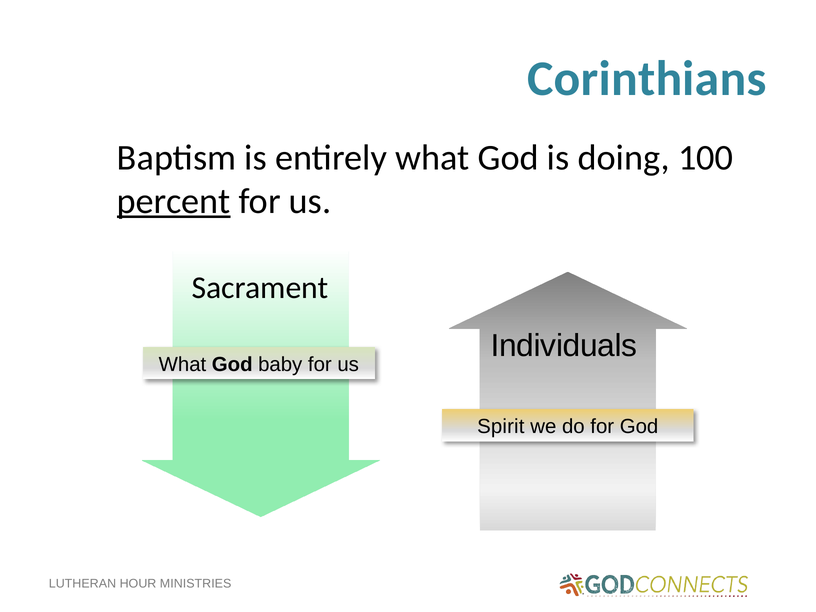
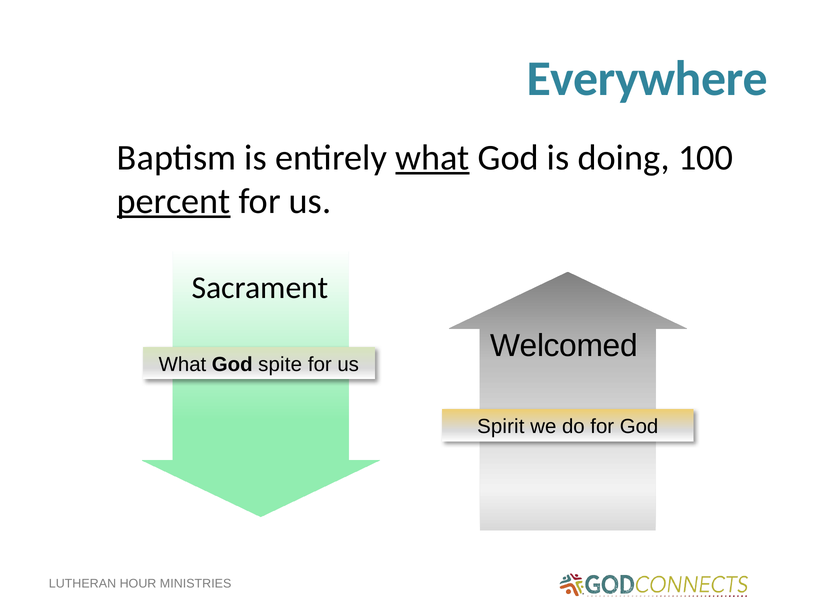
Corinthians: Corinthians -> Everywhere
what at (432, 158) underline: none -> present
Individuals: Individuals -> Welcomed
baby: baby -> spite
